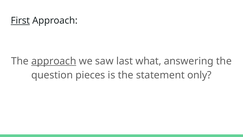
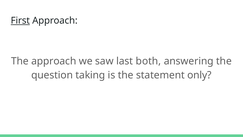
approach at (54, 61) underline: present -> none
what: what -> both
pieces: pieces -> taking
